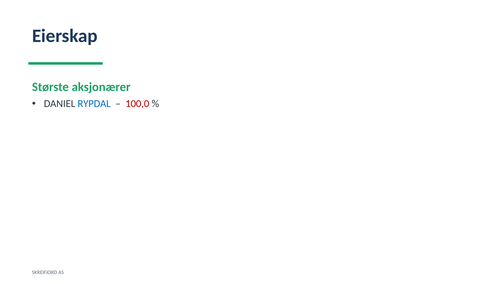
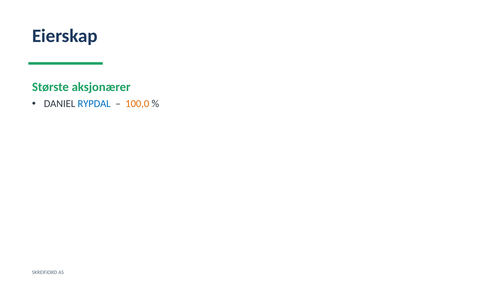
100,0 colour: red -> orange
